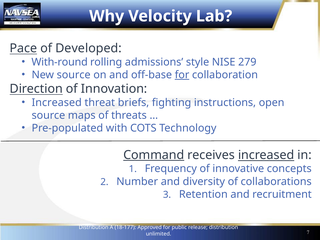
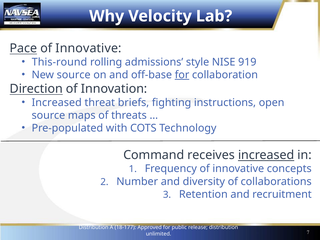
Pace of Developed: Developed -> Innovative
With-round: With-round -> This-round
279: 279 -> 919
Command underline: present -> none
